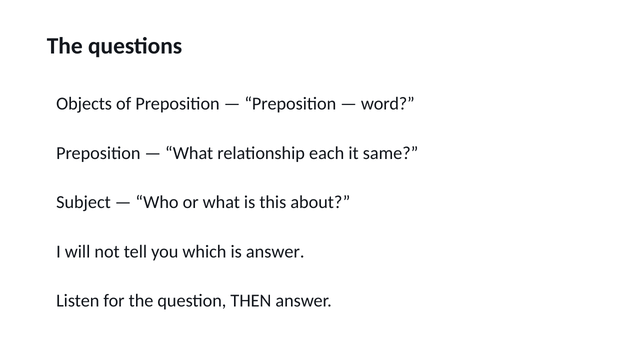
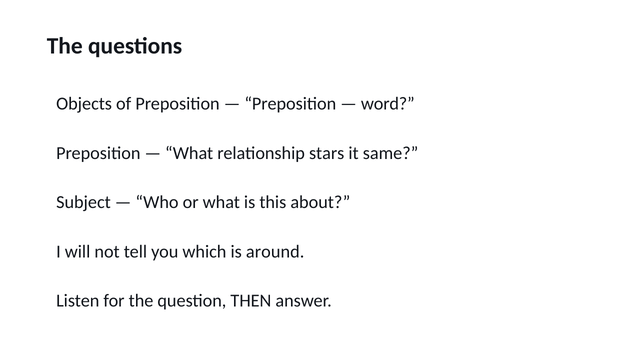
each: each -> stars
is answer: answer -> around
